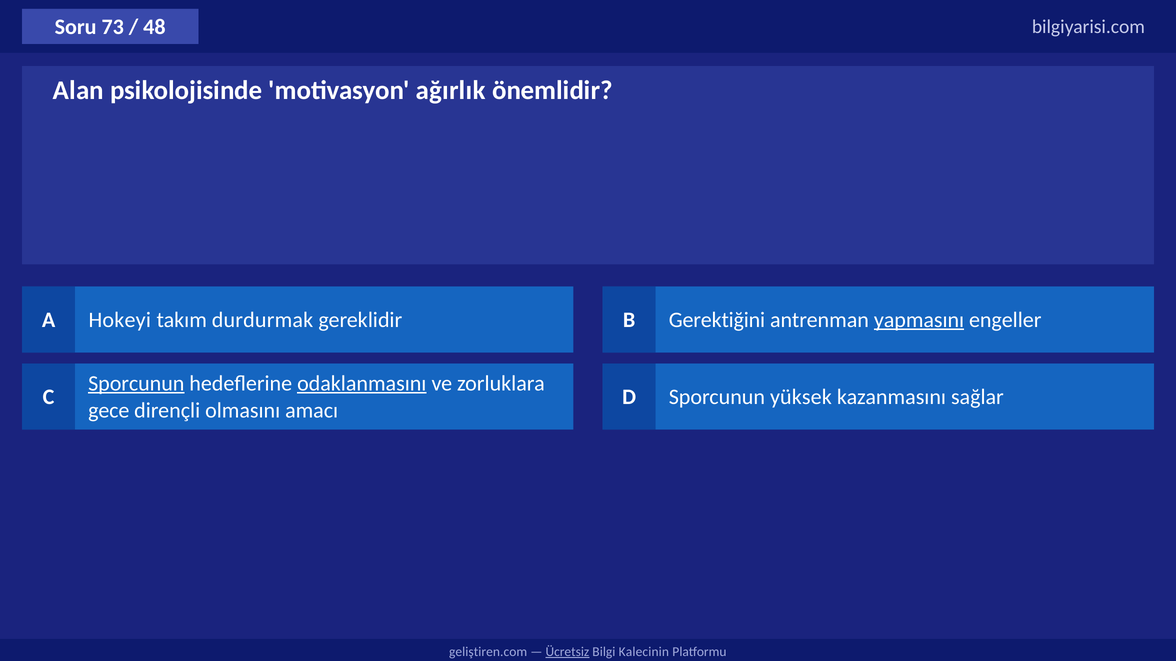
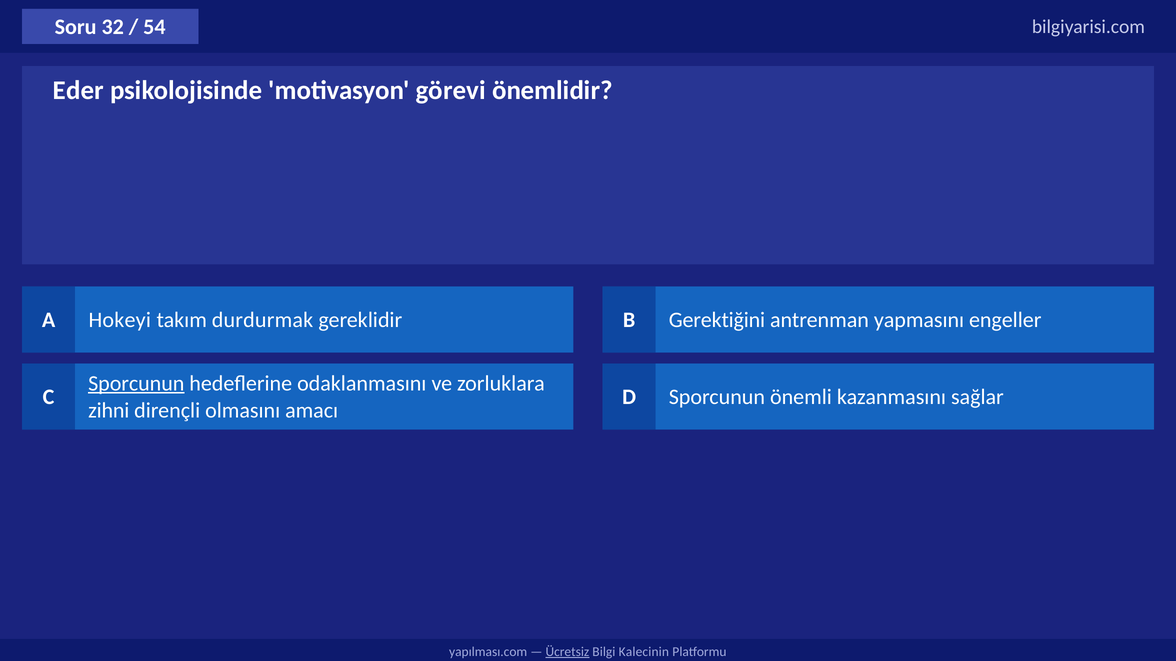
73: 73 -> 32
48: 48 -> 54
Alan: Alan -> Eder
ağırlık: ağırlık -> görevi
yapmasını underline: present -> none
odaklanmasını underline: present -> none
yüksek: yüksek -> önemli
gece: gece -> zihni
geliştiren.com: geliştiren.com -> yapılması.com
